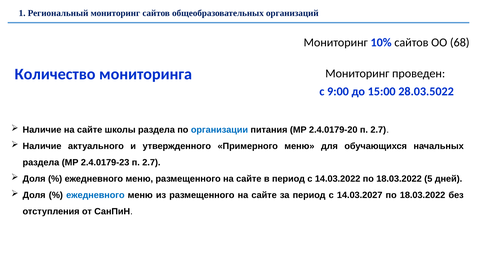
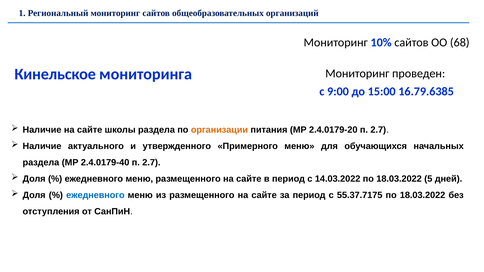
Количество: Количество -> Кинельское
28.03.5022: 28.03.5022 -> 16.79.6385
организации colour: blue -> orange
2.4.0179-23: 2.4.0179-23 -> 2.4.0179-40
14.03.2027: 14.03.2027 -> 55.37.7175
